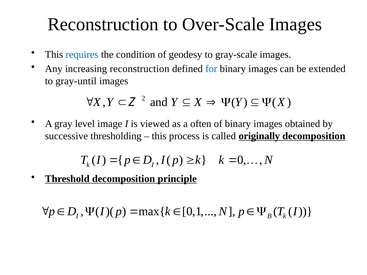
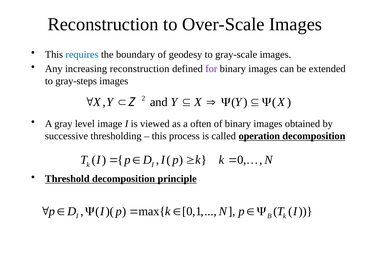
condition: condition -> boundary
for colour: blue -> purple
gray-until: gray-until -> gray-steps
originally: originally -> operation
